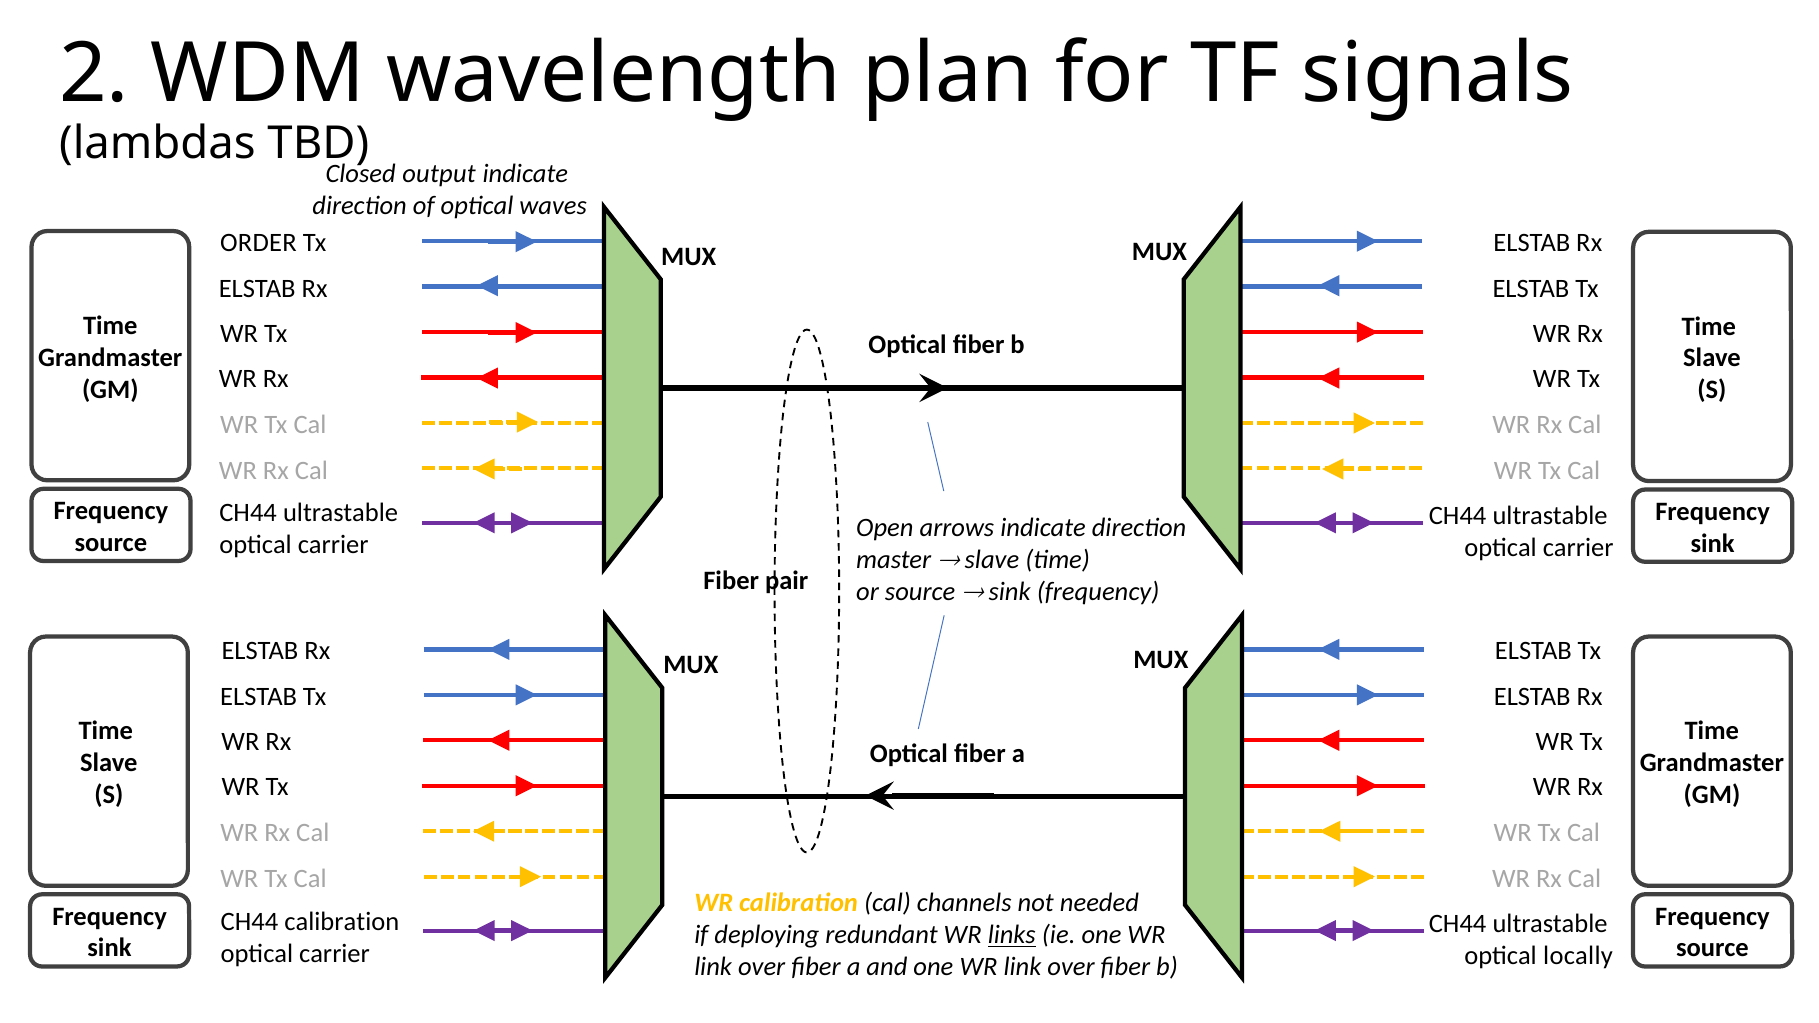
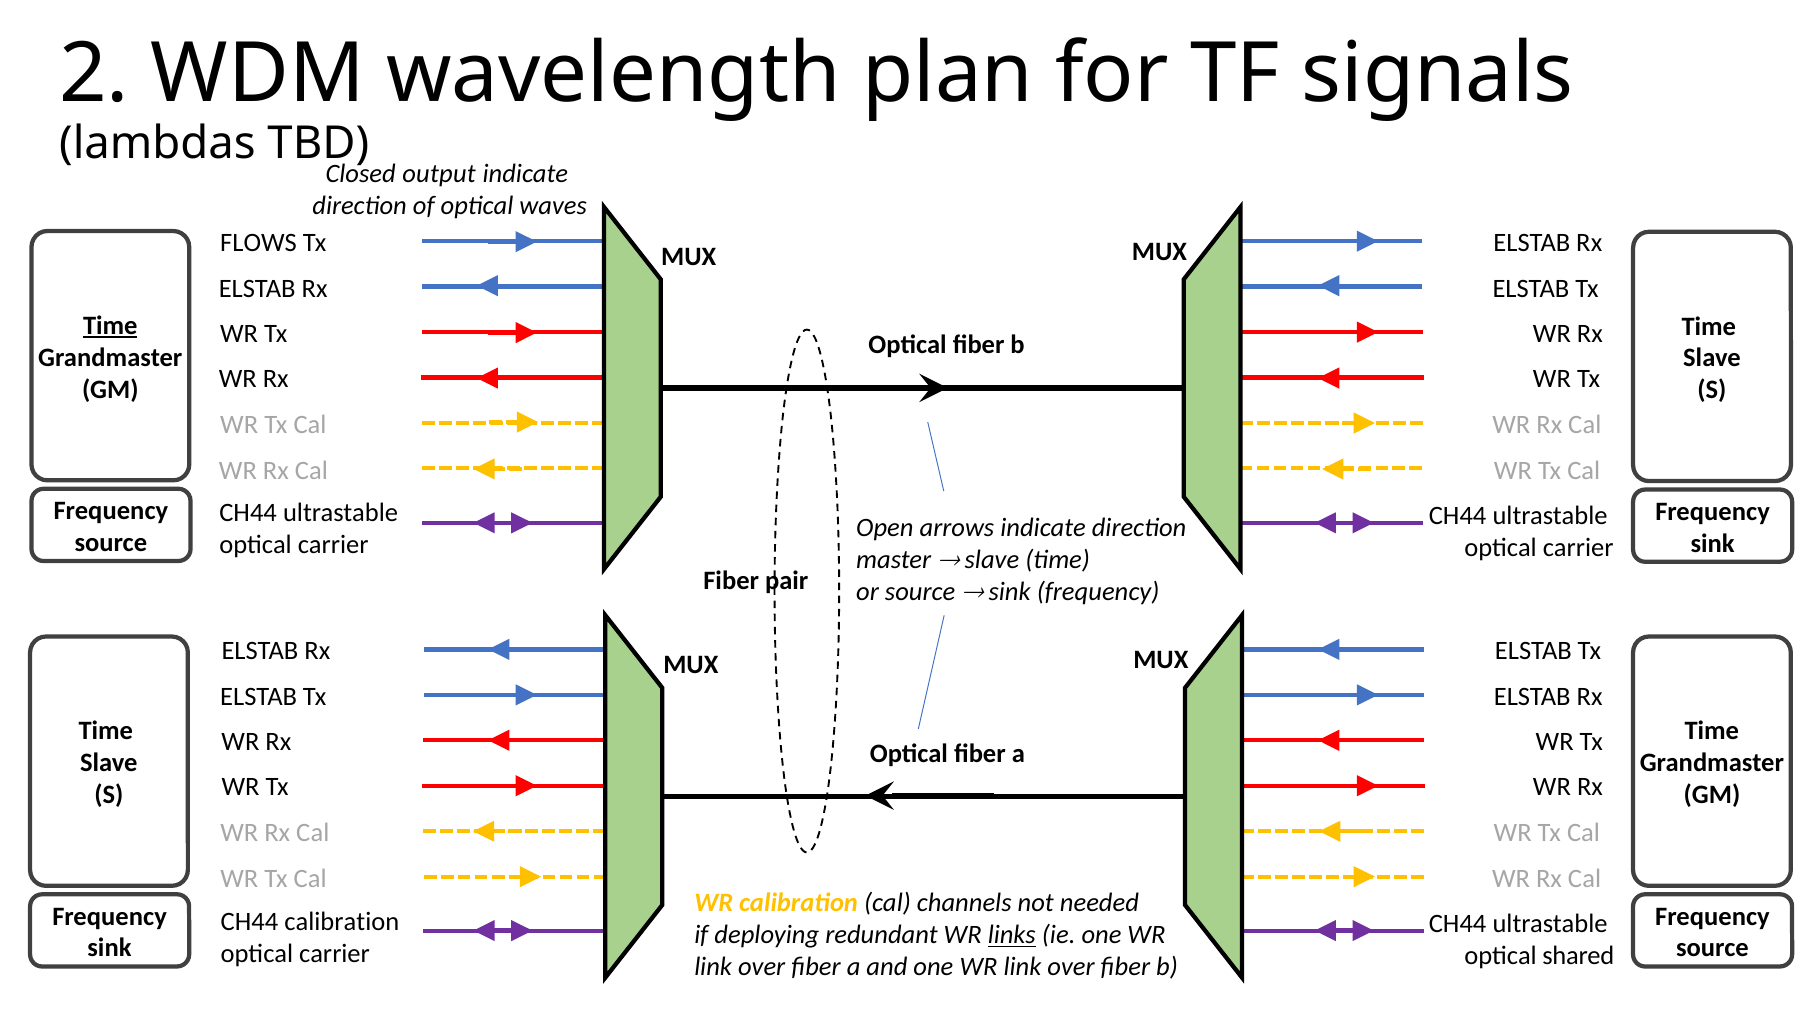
ORDER: ORDER -> FLOWS
Time at (110, 326) underline: none -> present
locally: locally -> shared
